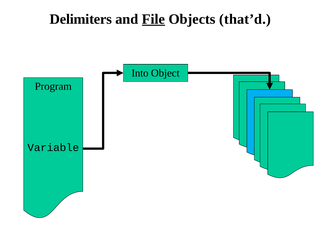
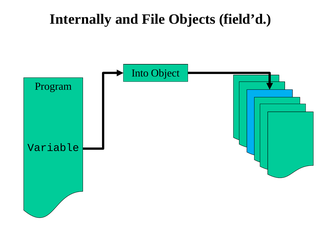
Delimiters: Delimiters -> Internally
File underline: present -> none
that’d: that’d -> field’d
